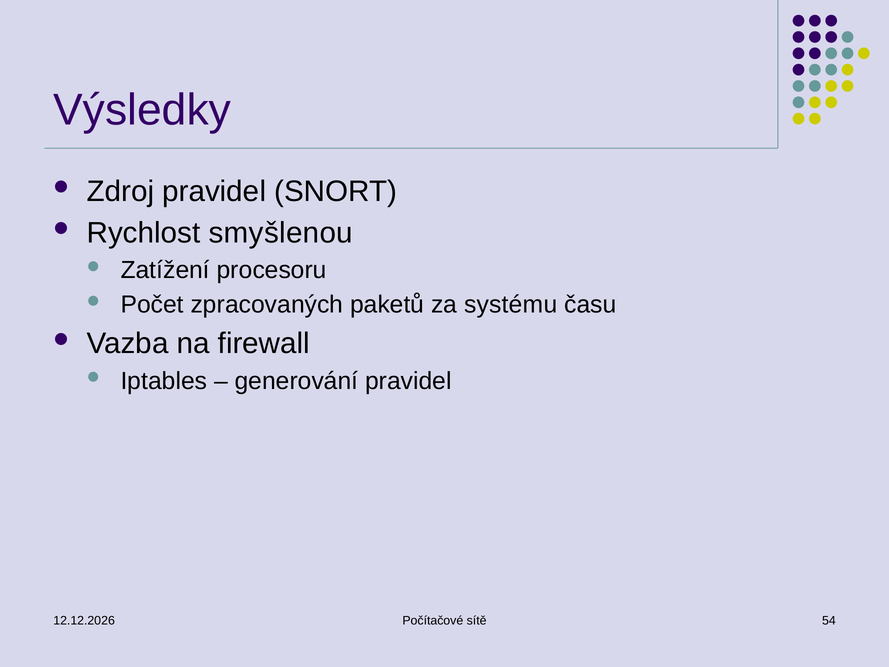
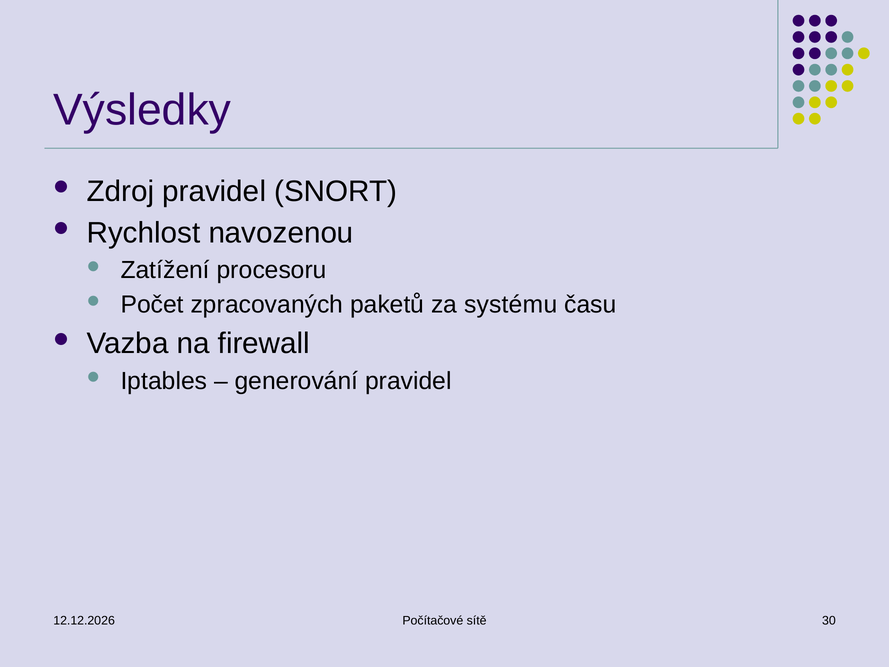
smyšlenou: smyšlenou -> navozenou
54: 54 -> 30
